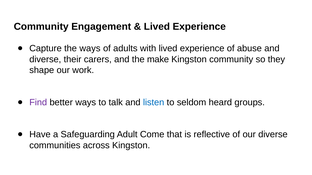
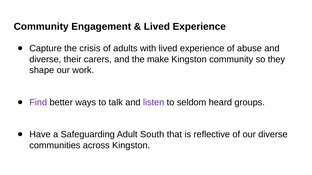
the ways: ways -> crisis
listen colour: blue -> purple
Come: Come -> South
